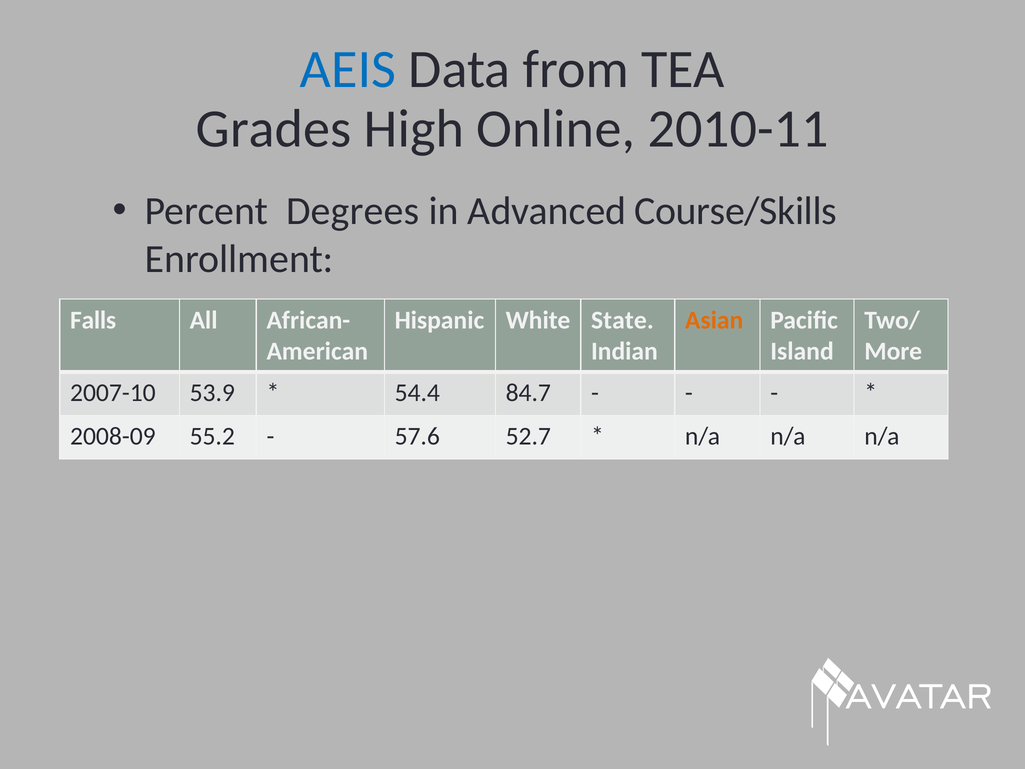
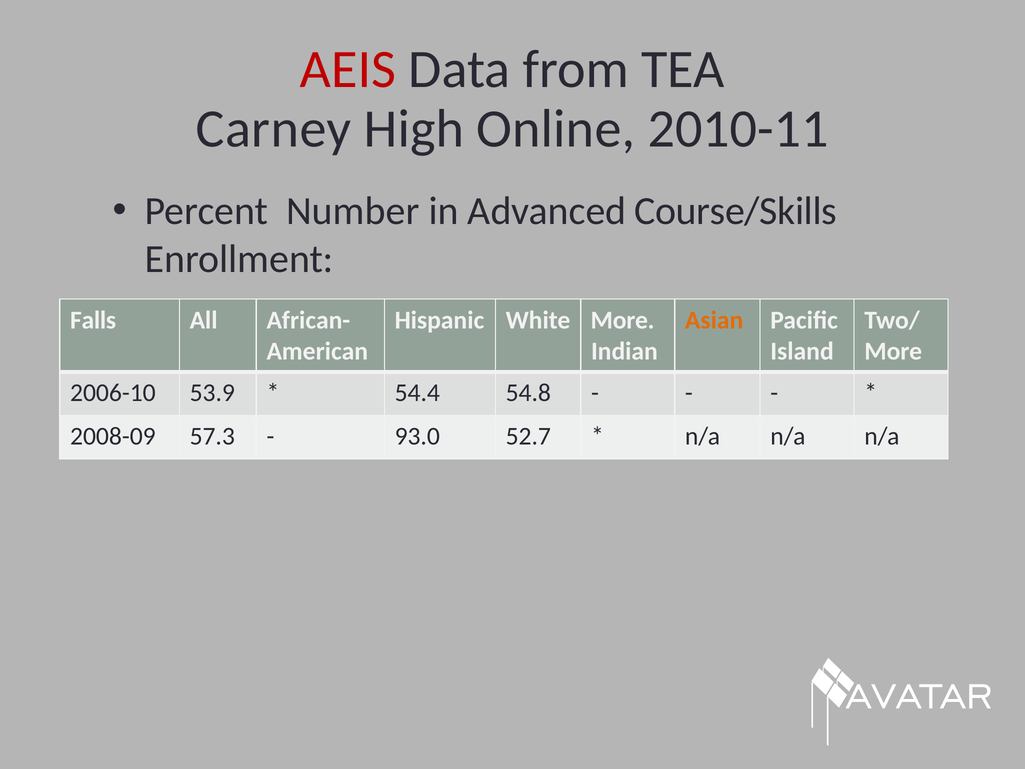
AEIS colour: blue -> red
Grades: Grades -> Carney
Degrees: Degrees -> Number
White State: State -> More
2007-10: 2007-10 -> 2006-10
84.7: 84.7 -> 54.8
55.2: 55.2 -> 57.3
57.6: 57.6 -> 93.0
